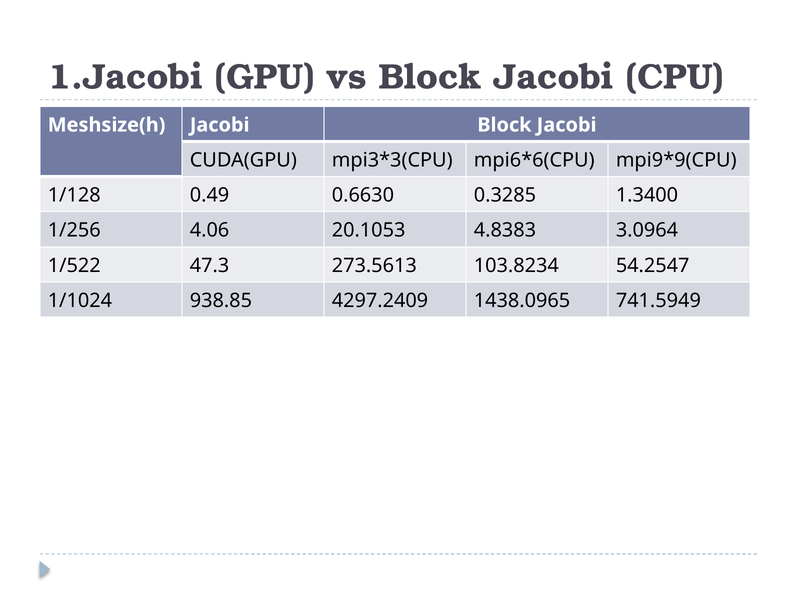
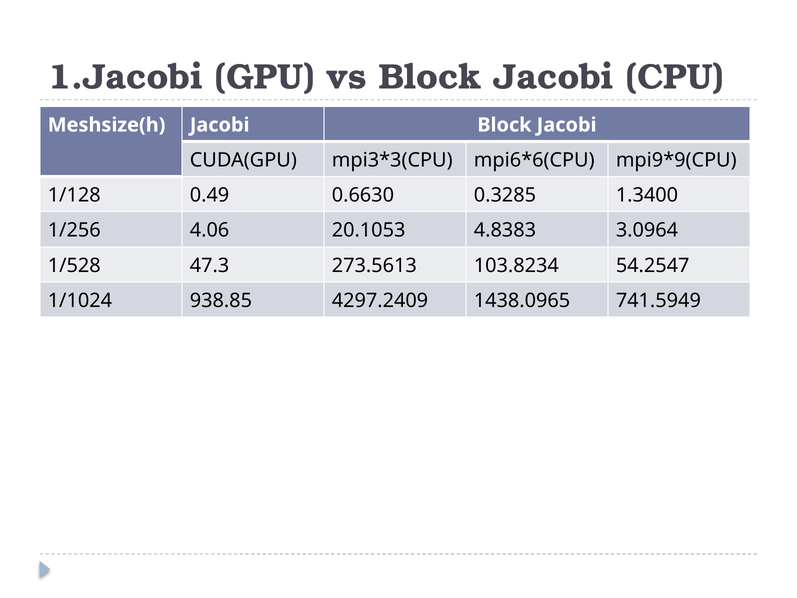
1/522: 1/522 -> 1/528
